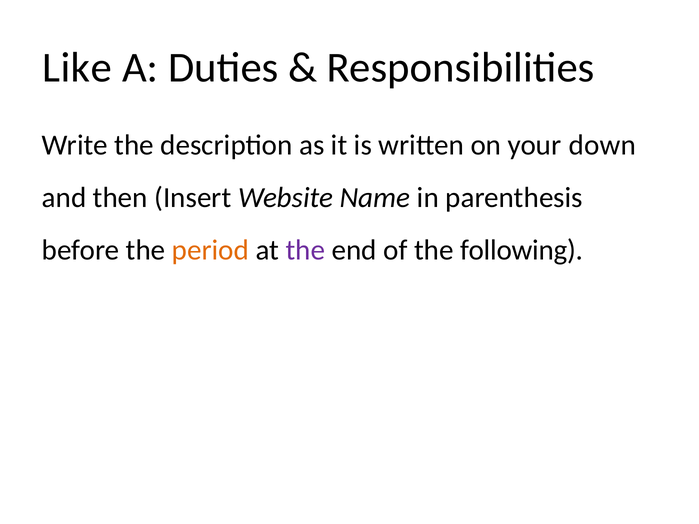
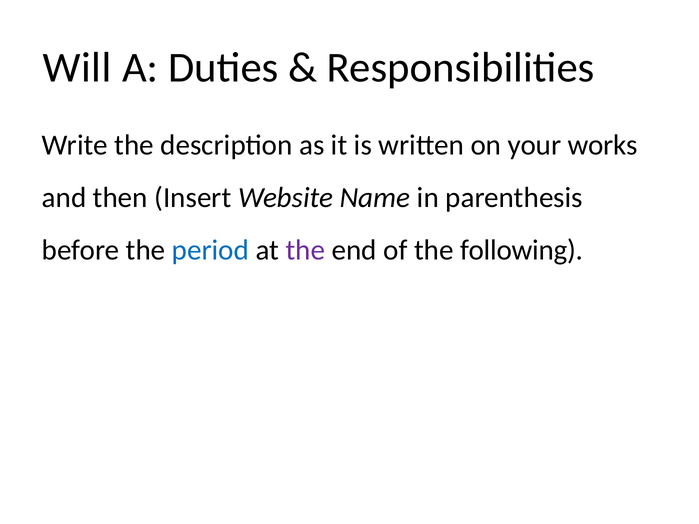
Like: Like -> Will
down: down -> works
period colour: orange -> blue
